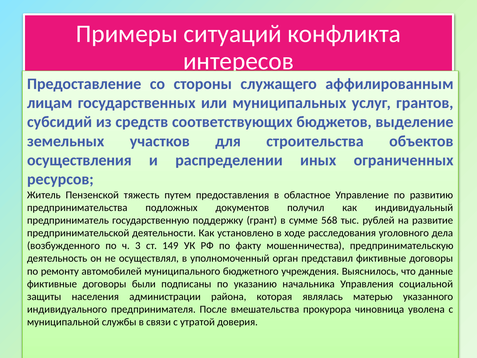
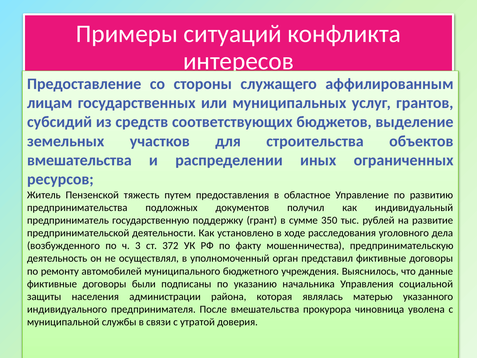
осуществления at (79, 160): осуществления -> вмешательства
568: 568 -> 350
149: 149 -> 372
